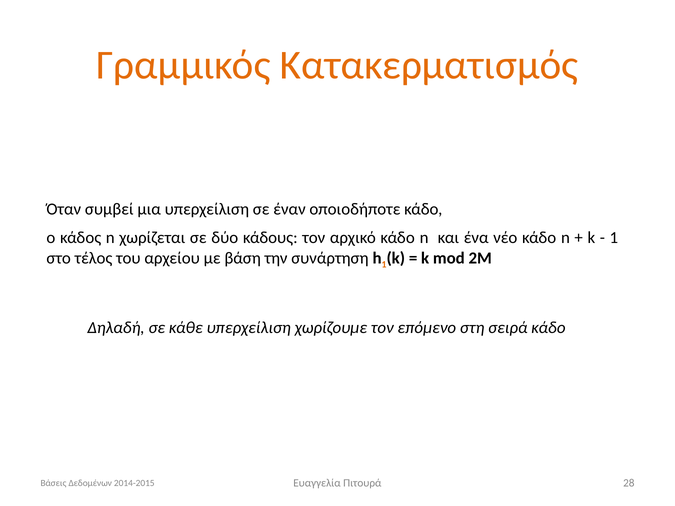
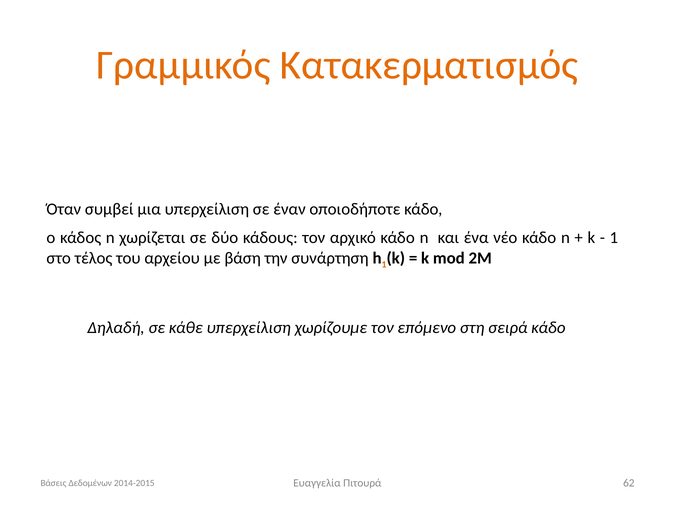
28: 28 -> 62
